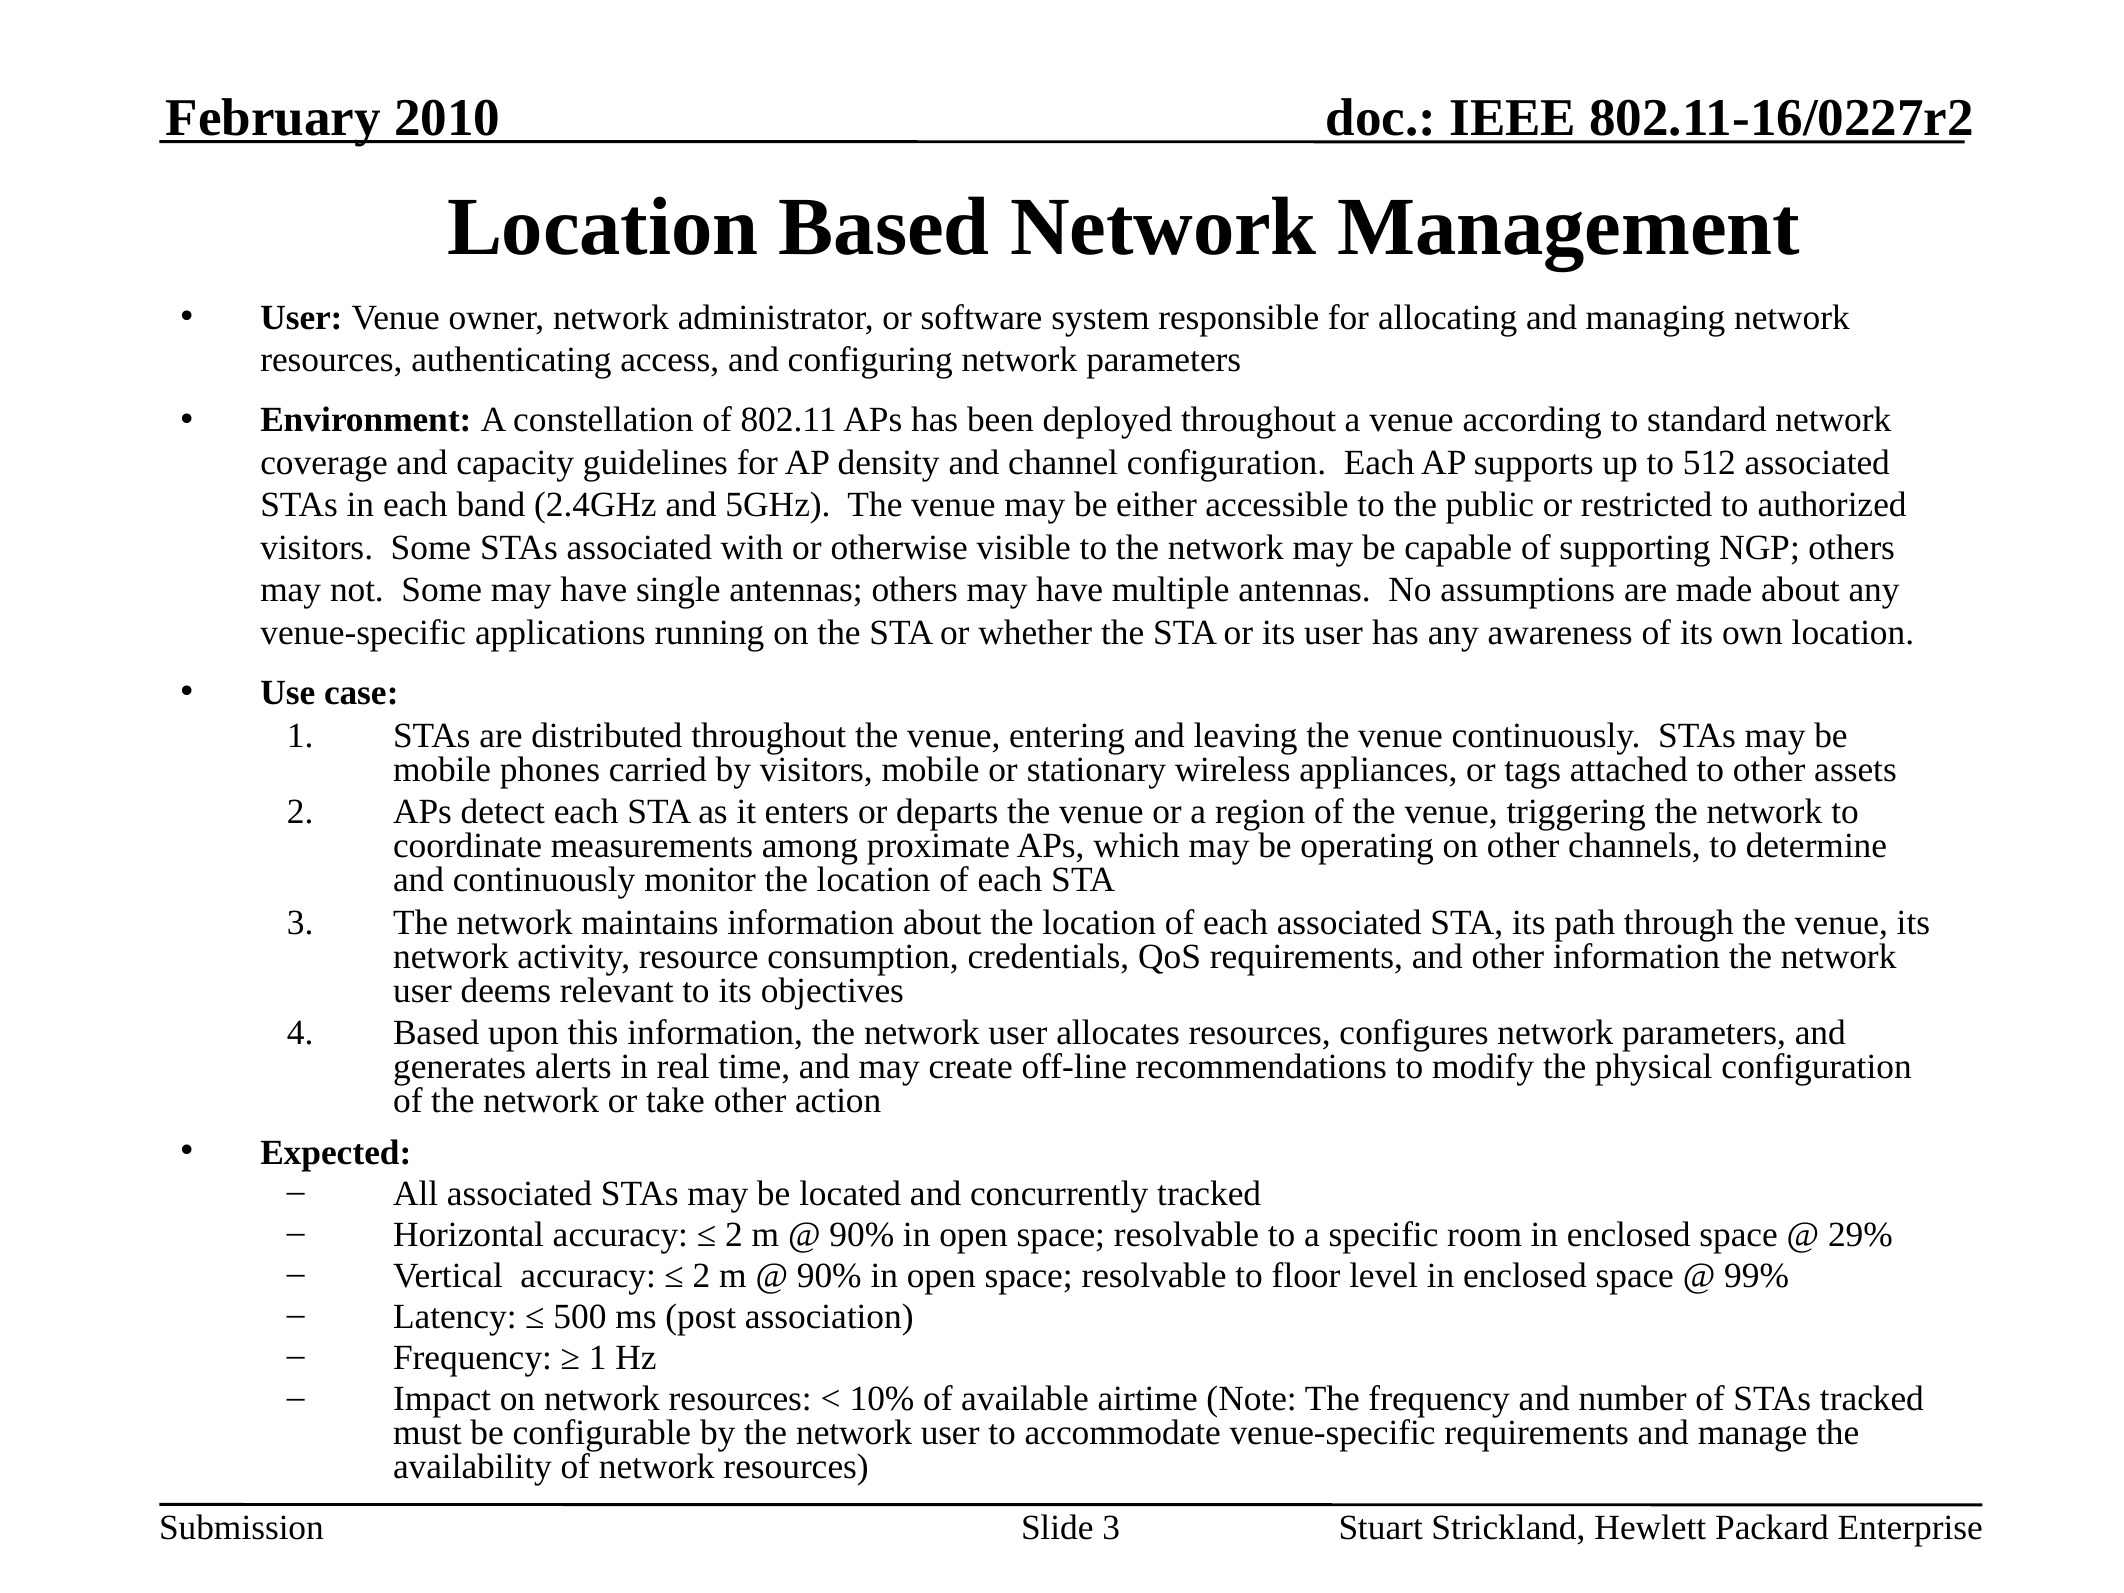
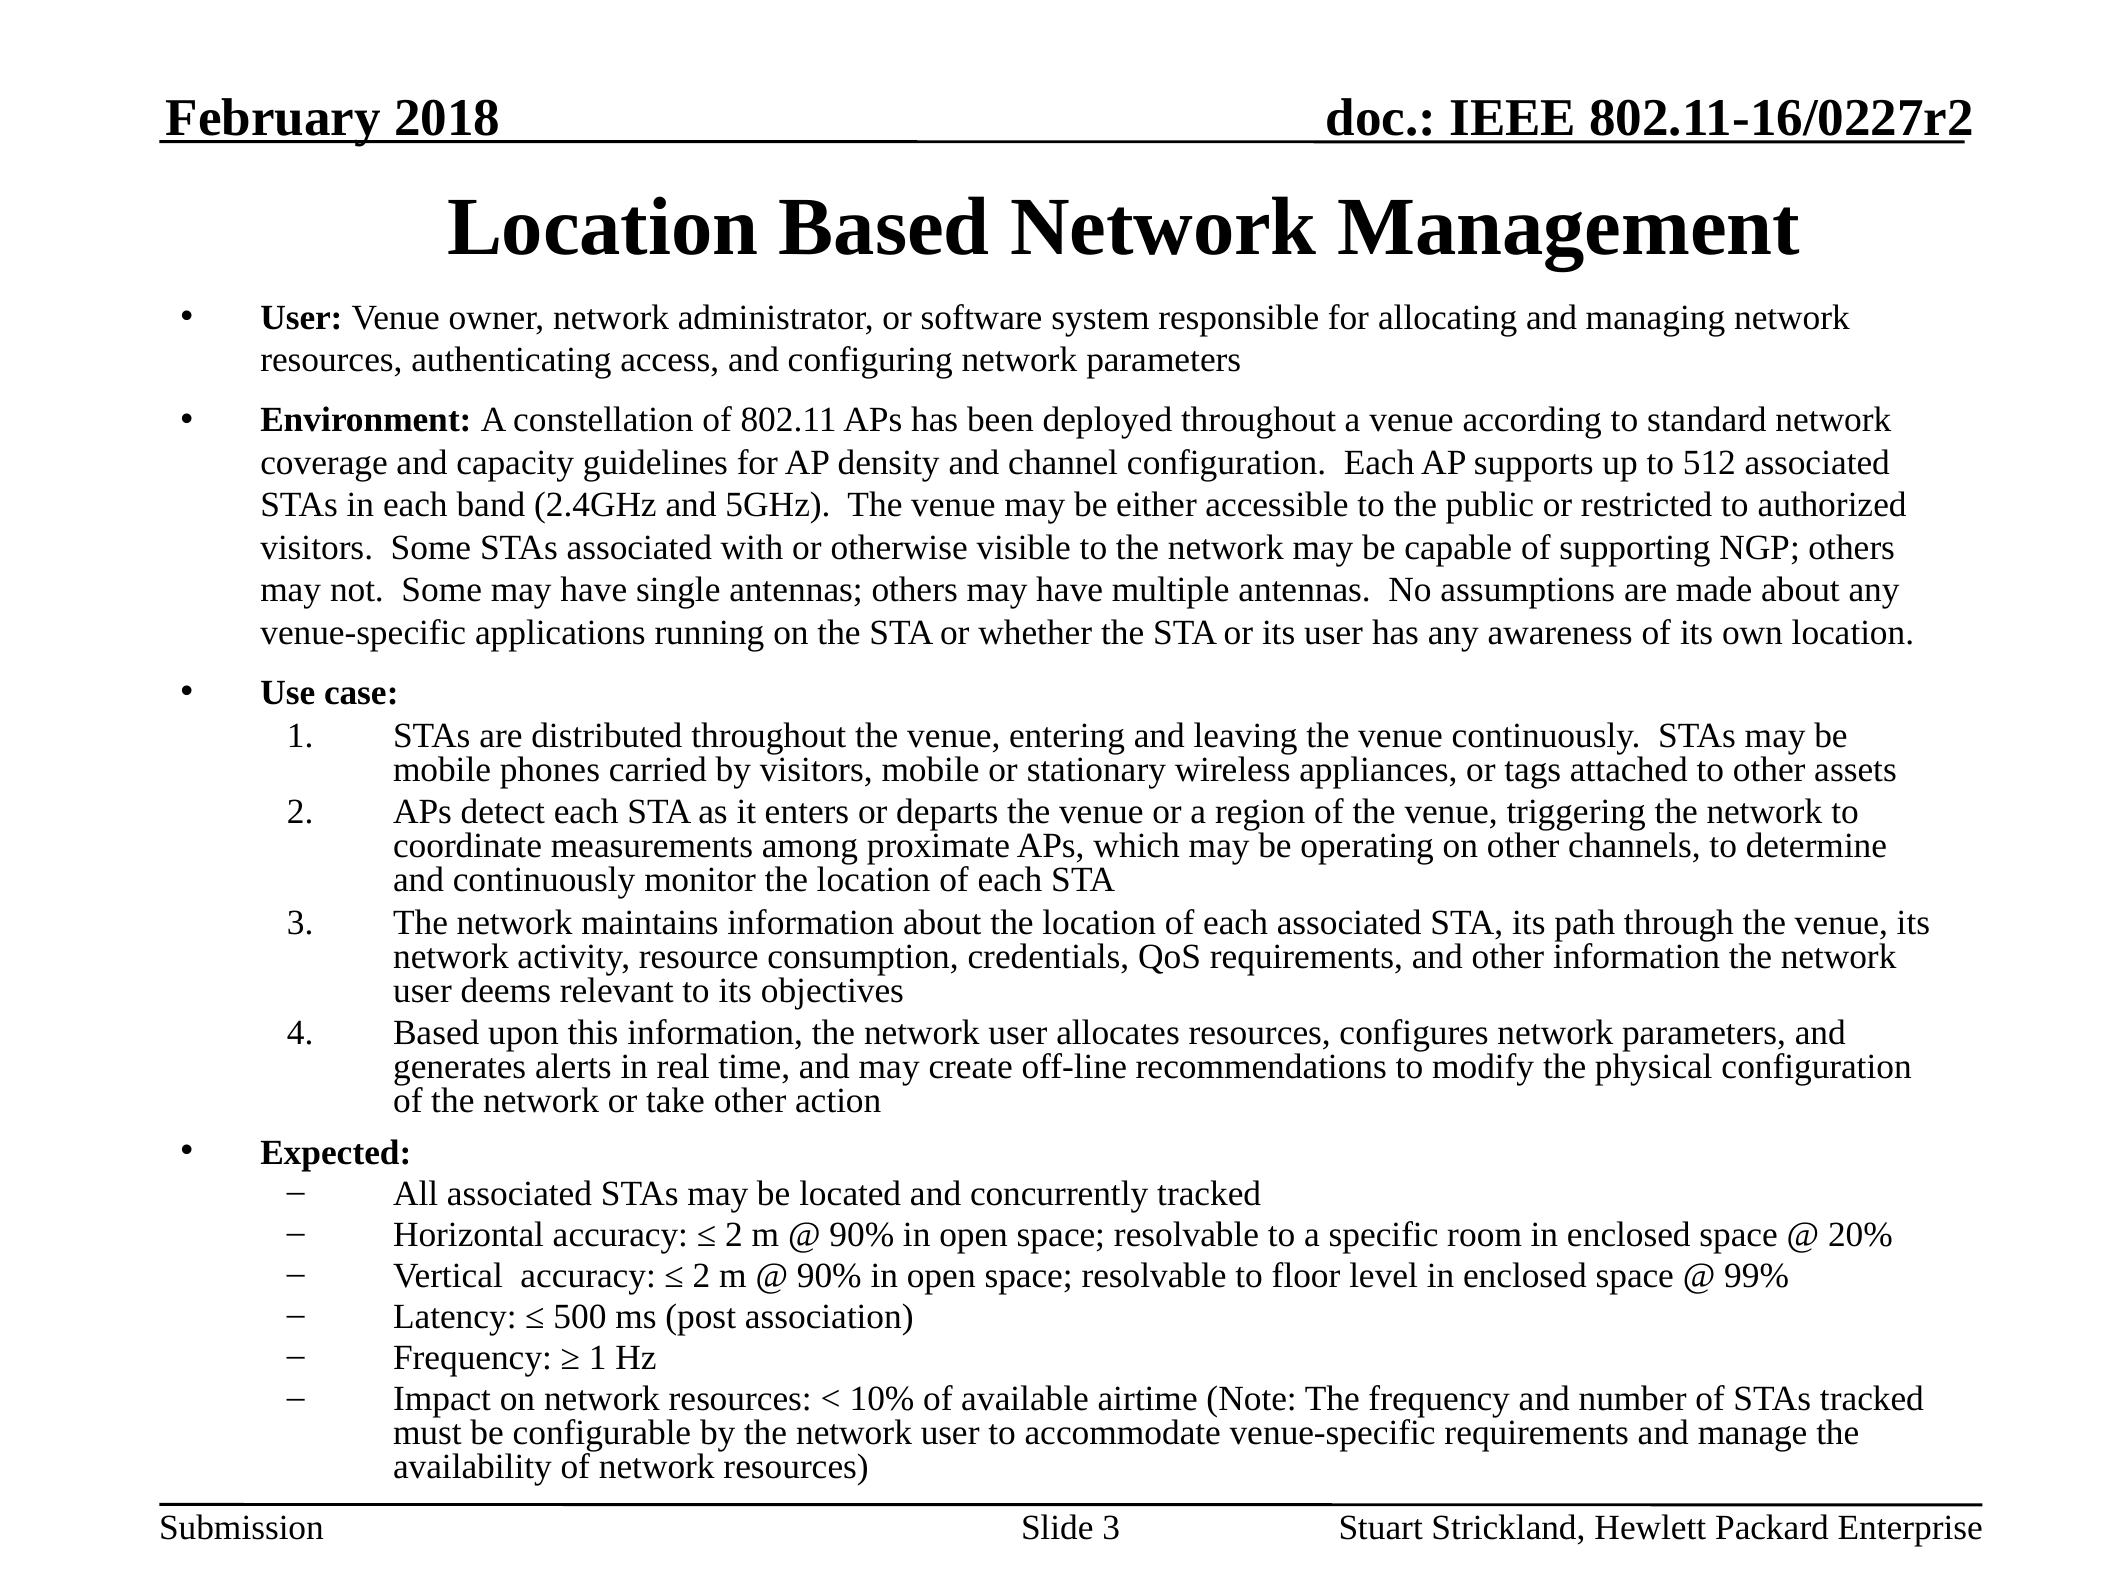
2010: 2010 -> 2018
29%: 29% -> 20%
